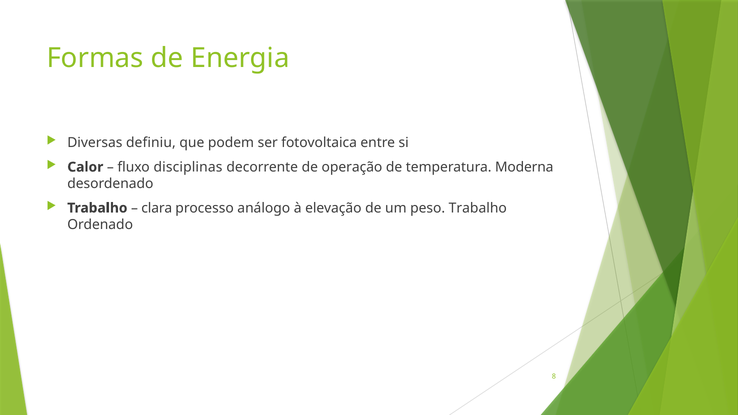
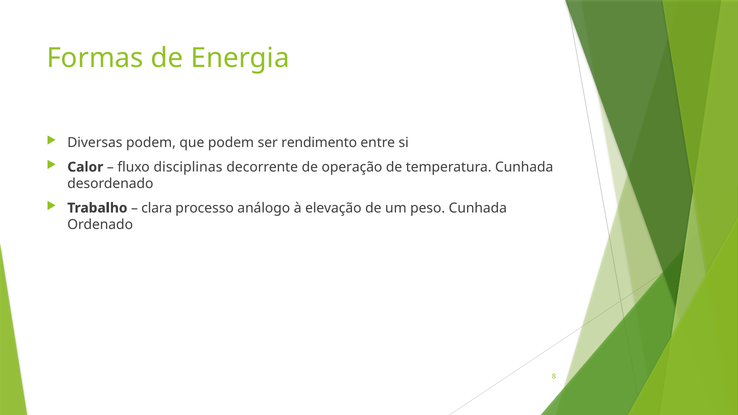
Diversas definiu: definiu -> podem
fotovoltaica: fotovoltaica -> rendimento
temperatura Moderna: Moderna -> Cunhada
peso Trabalho: Trabalho -> Cunhada
